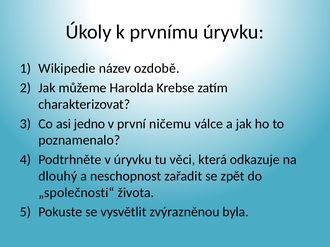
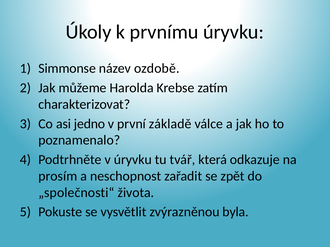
Wikipedie: Wikipedie -> Simmonse
ničemu: ničemu -> základě
věci: věci -> tvář
dlouhý: dlouhý -> prosím
